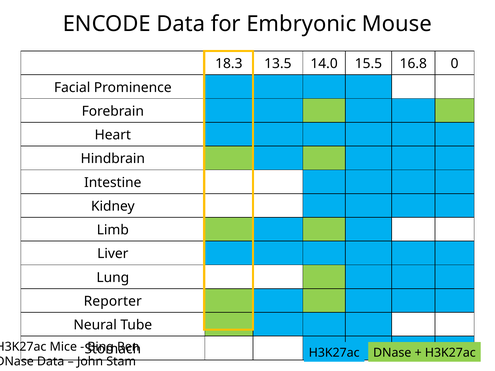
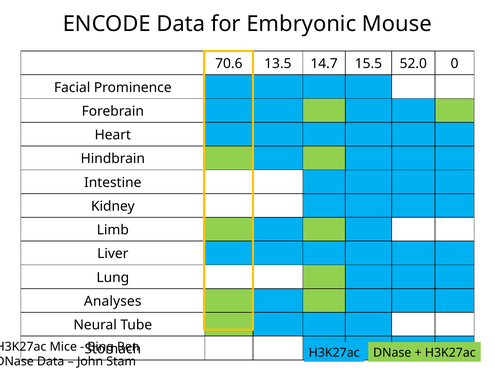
18.3: 18.3 -> 70.6
14.0: 14.0 -> 14.7
16.8: 16.8 -> 52.0
Reporter: Reporter -> Analyses
